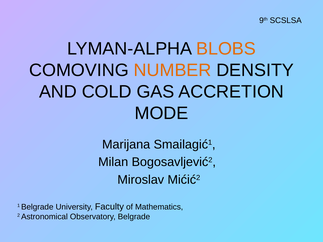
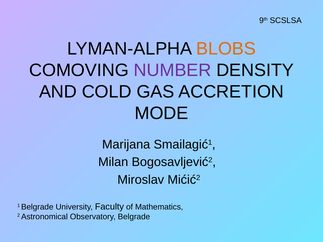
NUMBER colour: orange -> purple
